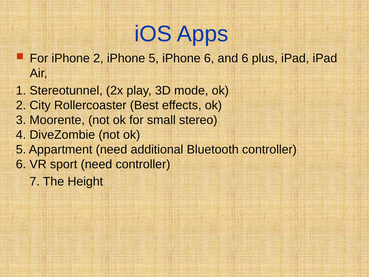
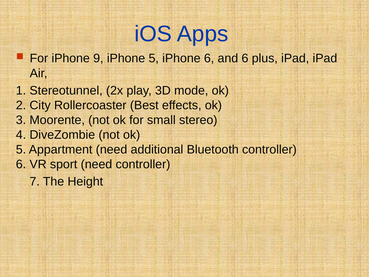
iPhone 2: 2 -> 9
